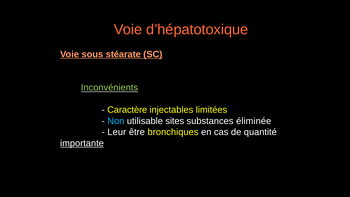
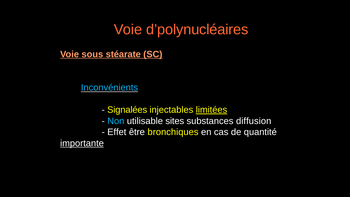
d’hépatotoxique: d’hépatotoxique -> d’polynucléaires
Inconvénients colour: light green -> light blue
Caractère: Caractère -> Signalées
limitées underline: none -> present
éliminée: éliminée -> diffusion
Leur: Leur -> Effet
